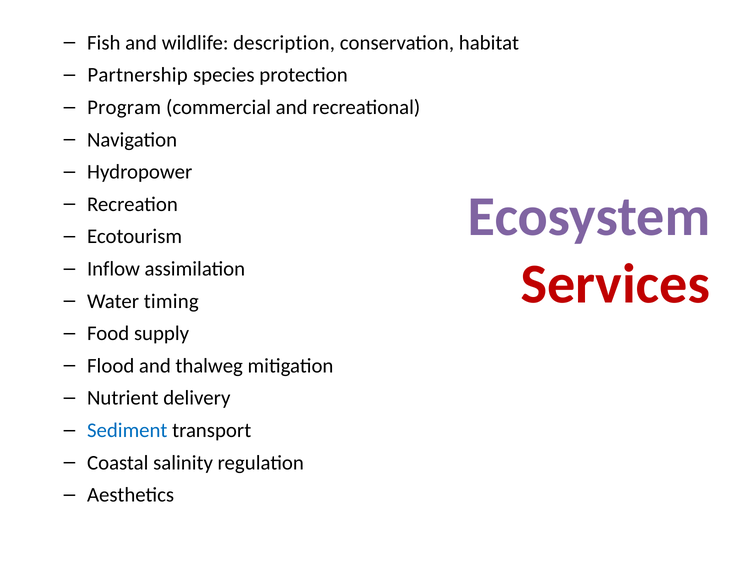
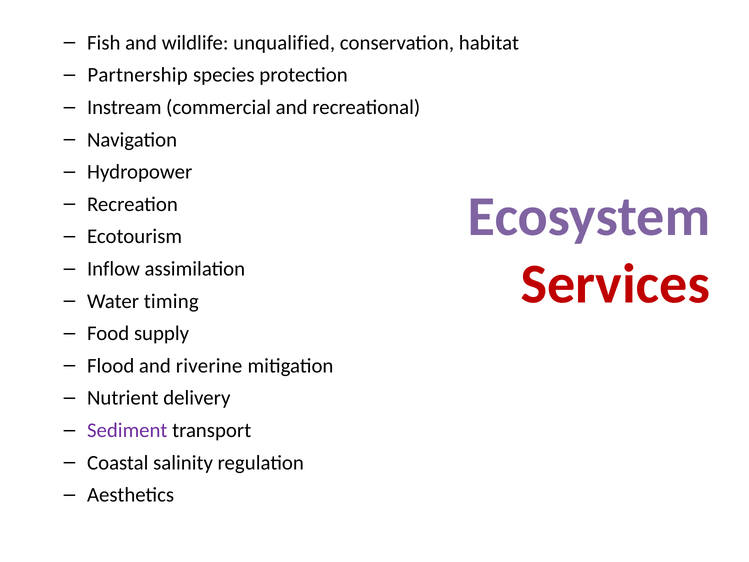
description: description -> unqualified
Program: Program -> Instream
thalweg: thalweg -> riverine
Sediment colour: blue -> purple
